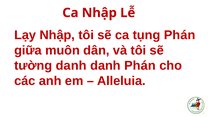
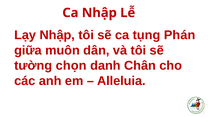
tường danh: danh -> chọn
danh Phán: Phán -> Chân
